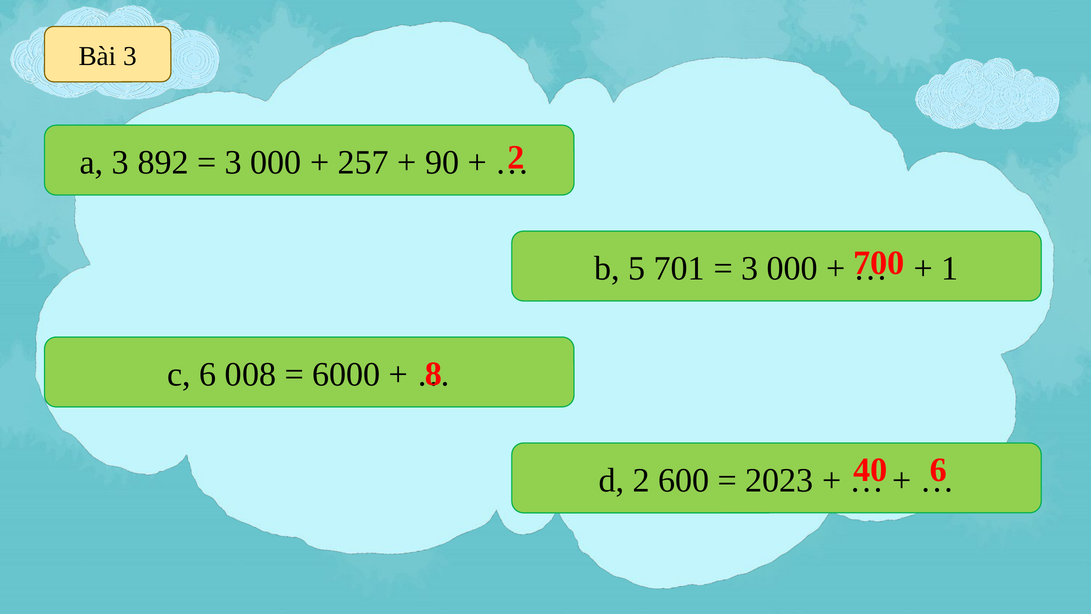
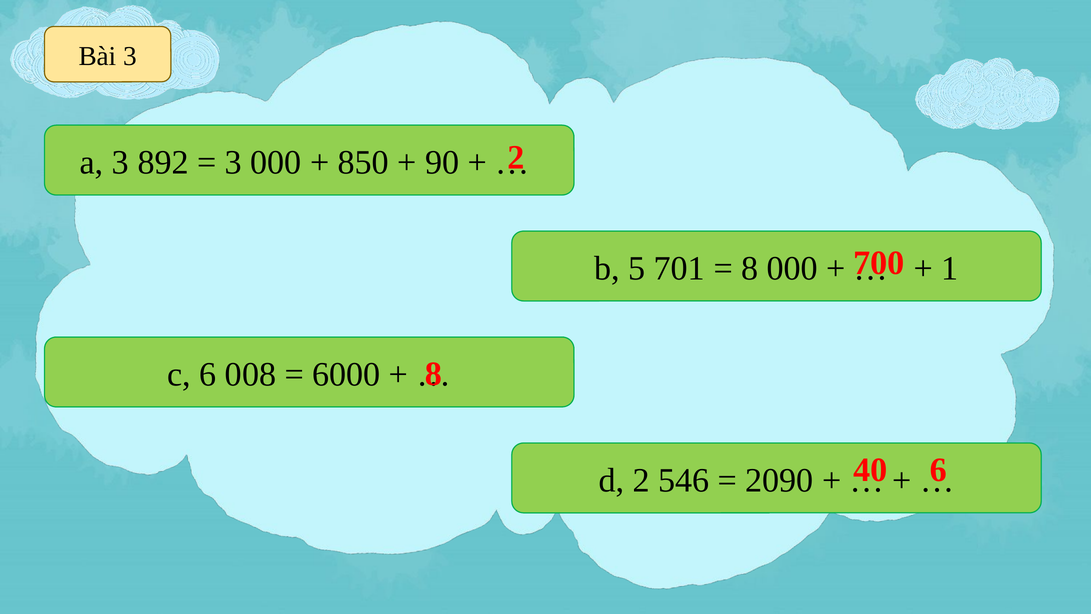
257: 257 -> 850
3 at (750, 268): 3 -> 8
600: 600 -> 546
2023: 2023 -> 2090
